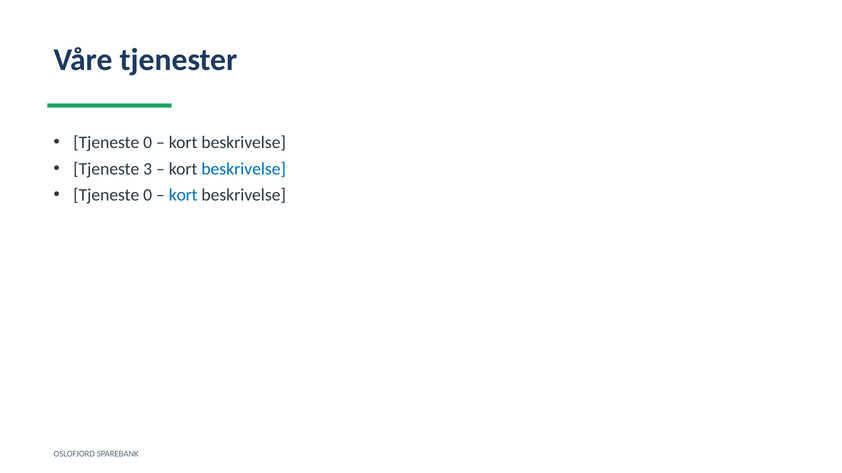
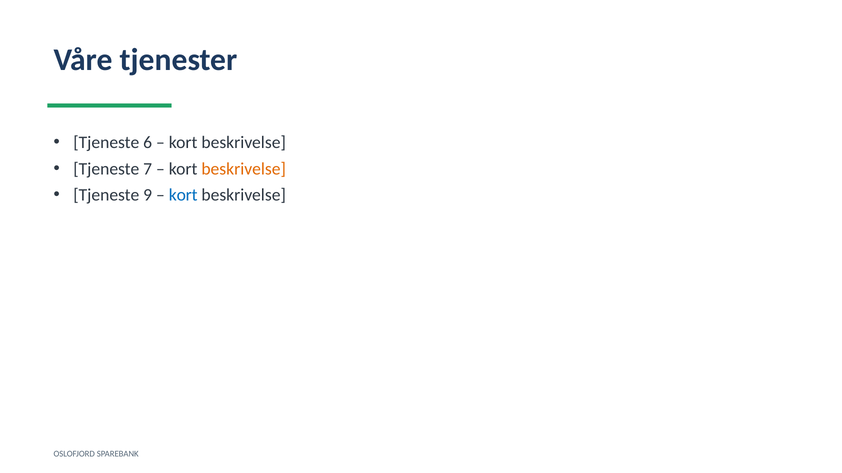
0 at (148, 143): 0 -> 6
3: 3 -> 7
beskrivelse at (244, 169) colour: blue -> orange
0 at (148, 195): 0 -> 9
